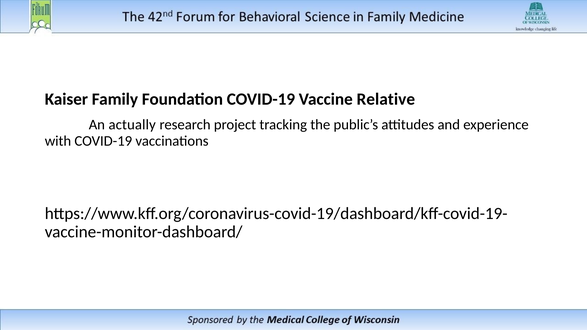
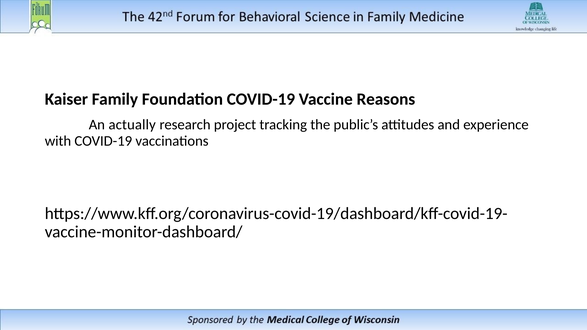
Relative: Relative -> Reasons
